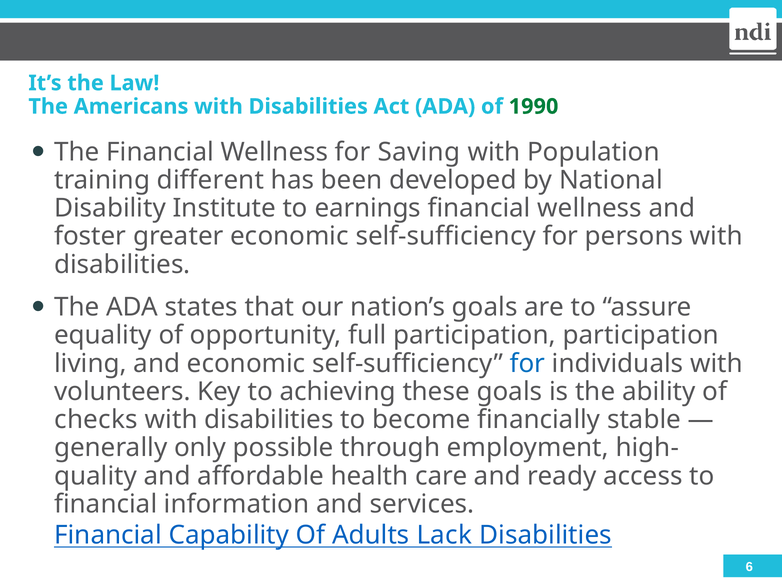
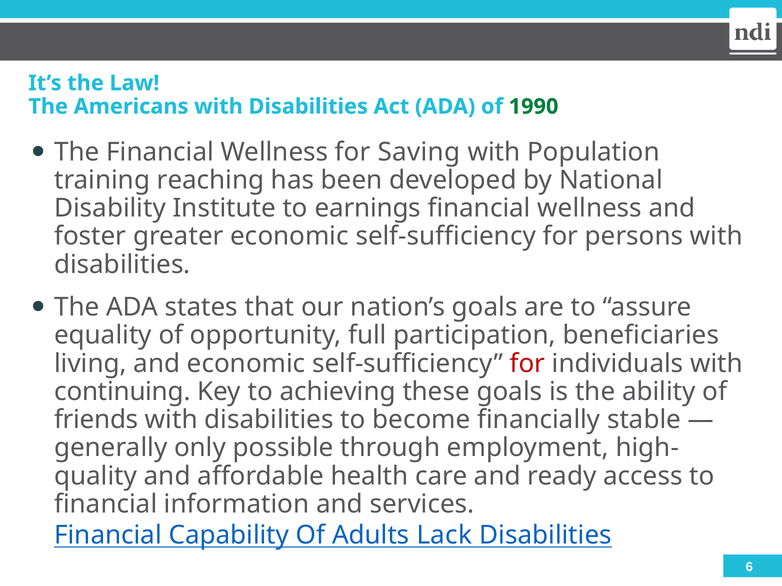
different: different -> reaching
participation participation: participation -> beneficiaries
for at (527, 364) colour: blue -> red
volunteers: volunteers -> continuing
checks: checks -> friends
